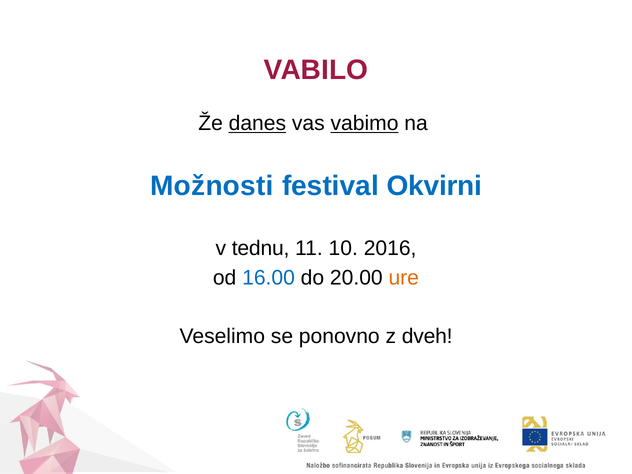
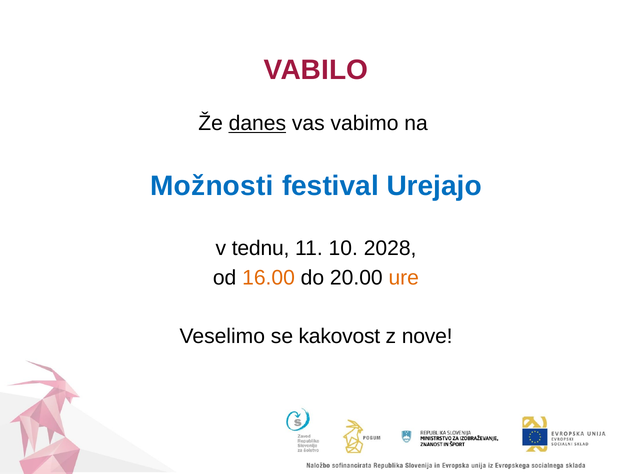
vabimo underline: present -> none
Okvirni: Okvirni -> Urejajo
2016: 2016 -> 2028
16.00 colour: blue -> orange
ponovno: ponovno -> kakovost
dveh: dveh -> nove
